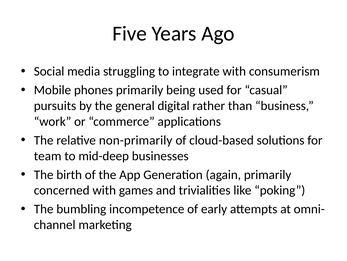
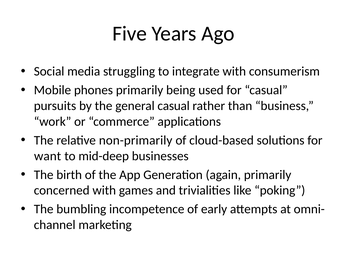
general digital: digital -> casual
team: team -> want
